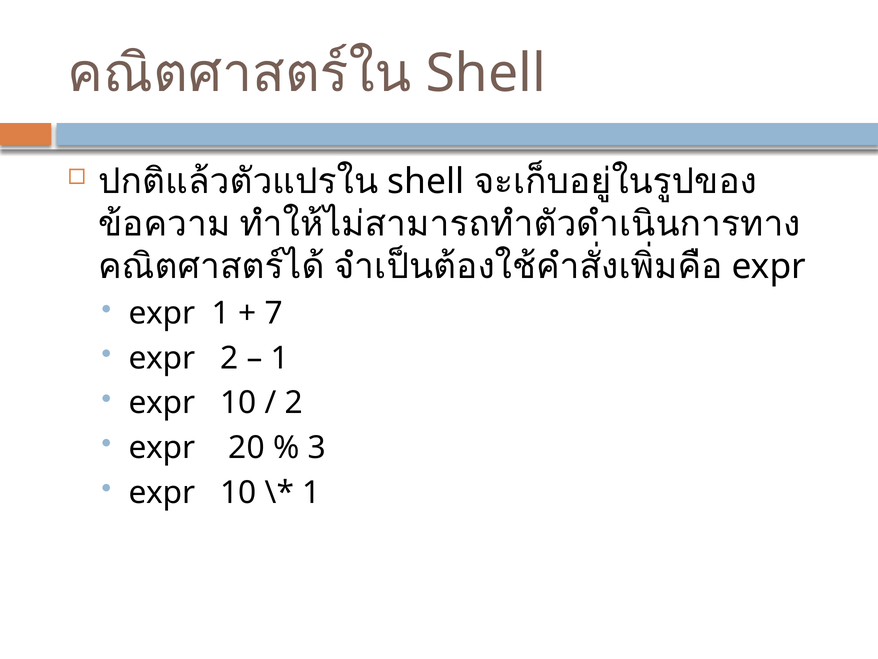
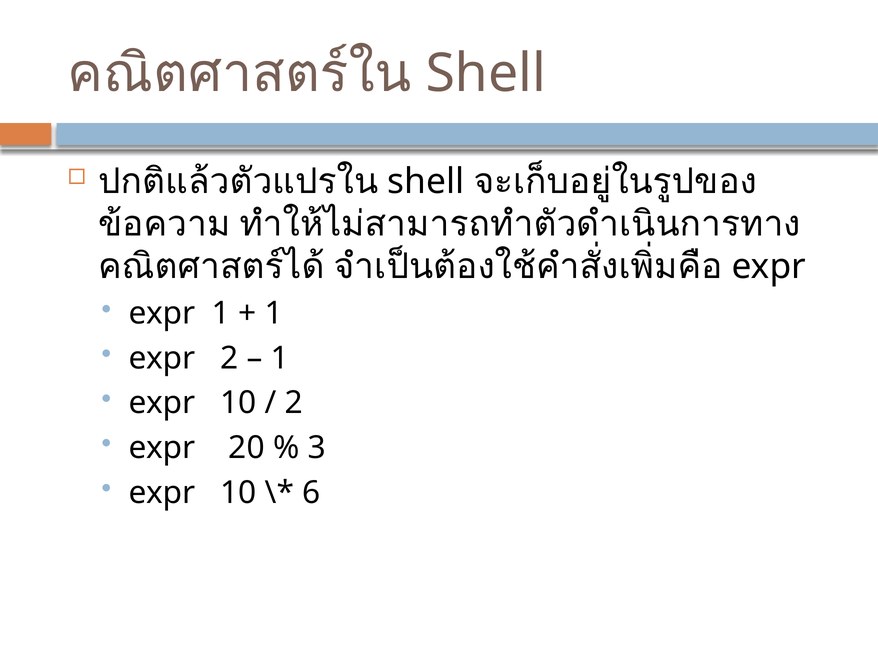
7 at (274, 313): 7 -> 1
1 at (311, 492): 1 -> 6
